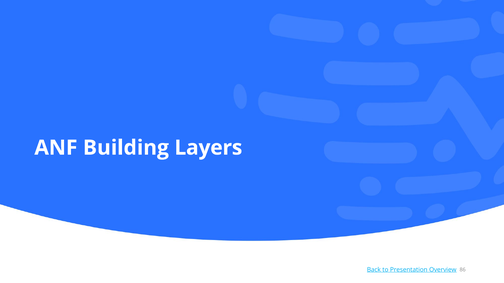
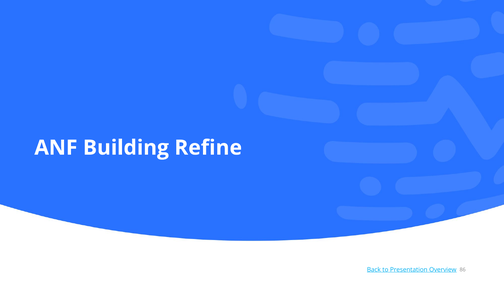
Layers: Layers -> Refine
